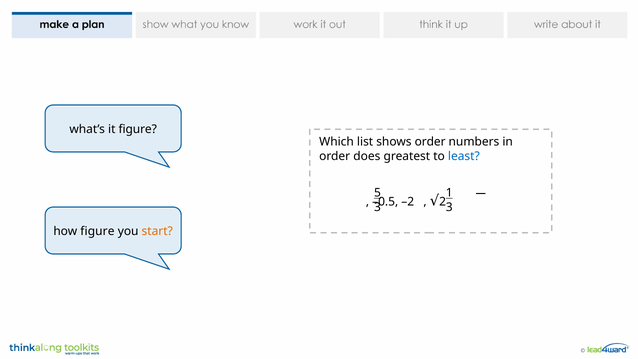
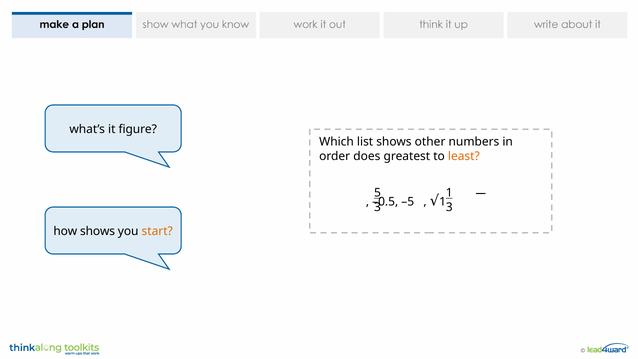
shows order: order -> other
least colour: blue -> orange
–2: –2 -> –5
2 at (443, 202): 2 -> 1
how figure: figure -> shows
